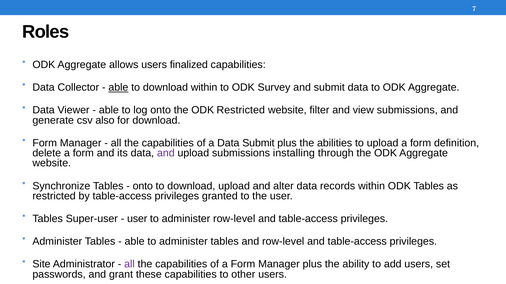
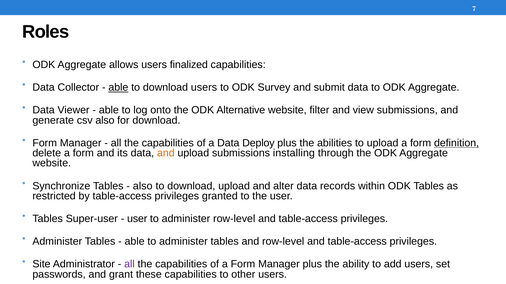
download within: within -> users
ODK Restricted: Restricted -> Alternative
Data Submit: Submit -> Deploy
definition underline: none -> present
and at (166, 153) colour: purple -> orange
onto at (143, 186): onto -> also
